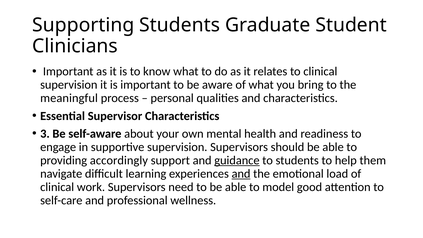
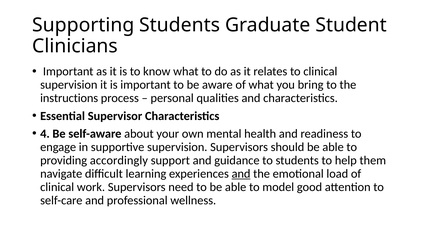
meaningful: meaningful -> instructions
3: 3 -> 4
guidance underline: present -> none
